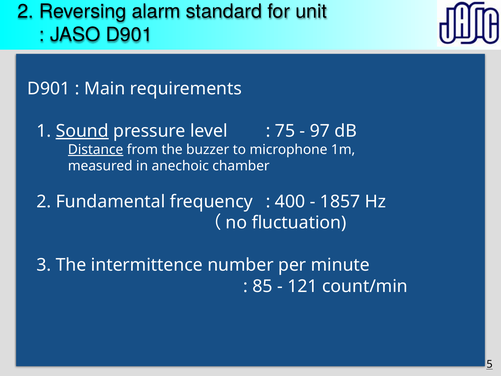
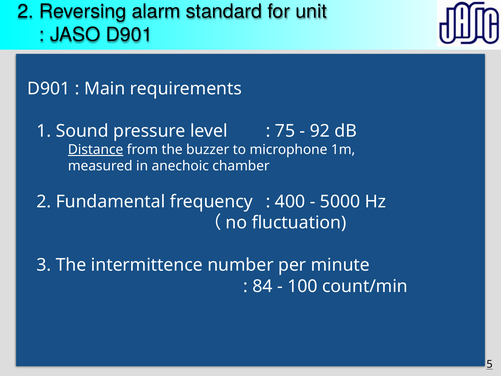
Sound underline: present -> none
97: 97 -> 92
1857: 1857 -> 5000
85: 85 -> 84
121: 121 -> 100
